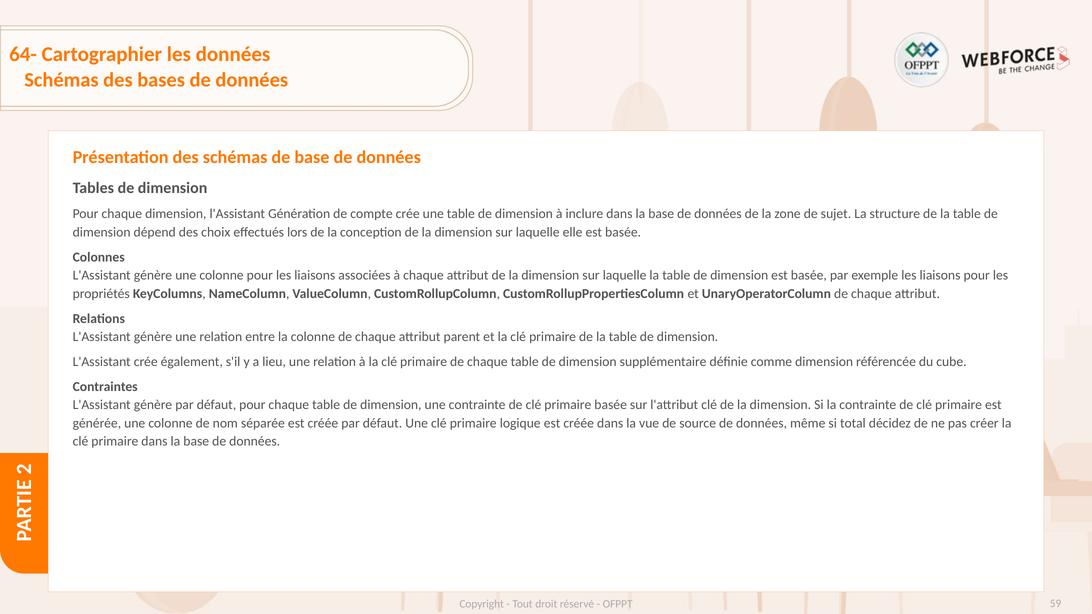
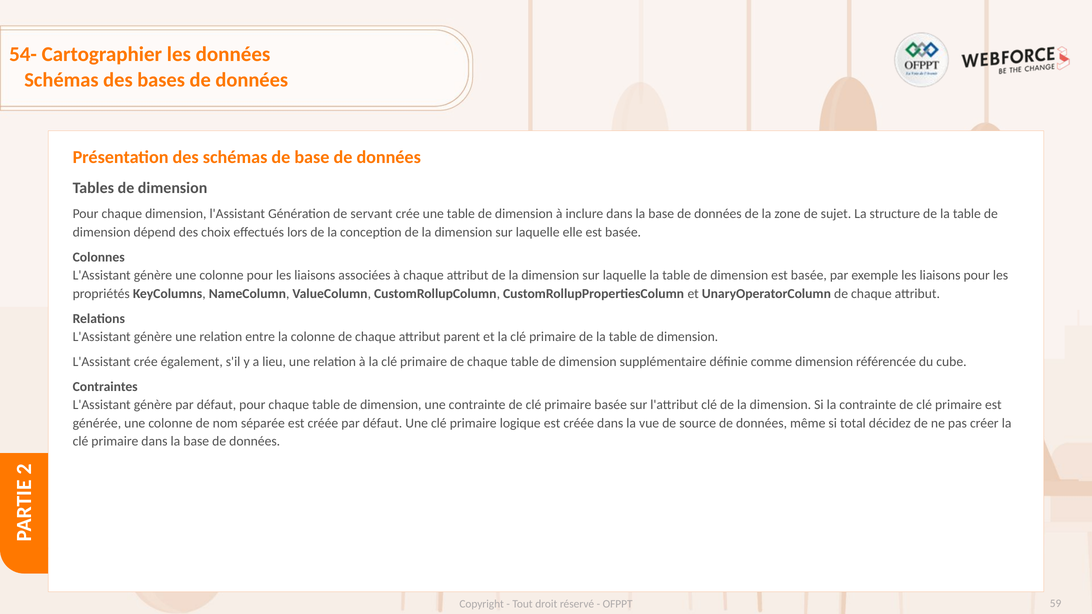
64-: 64- -> 54-
compte: compte -> servant
